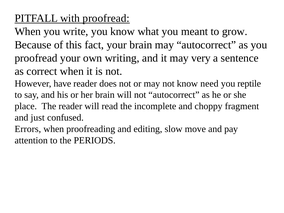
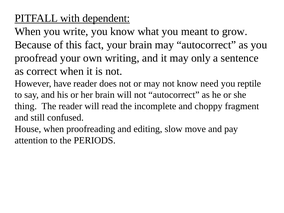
with proofread: proofread -> dependent
very: very -> only
place: place -> thing
just: just -> still
Errors: Errors -> House
